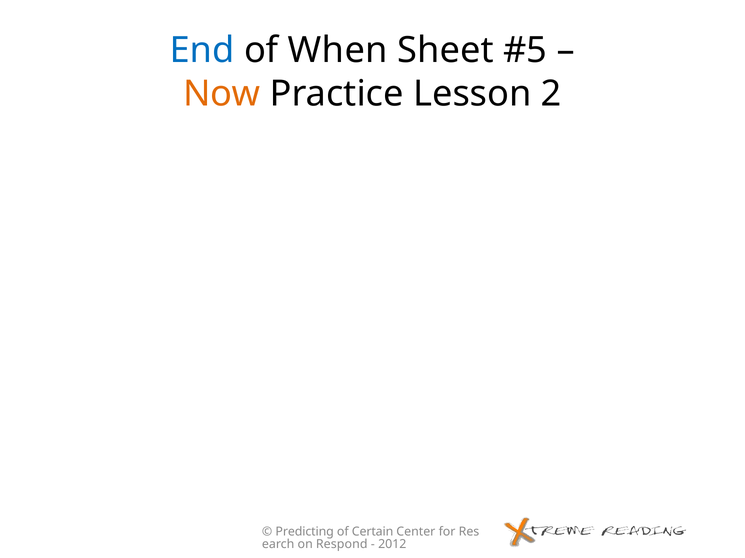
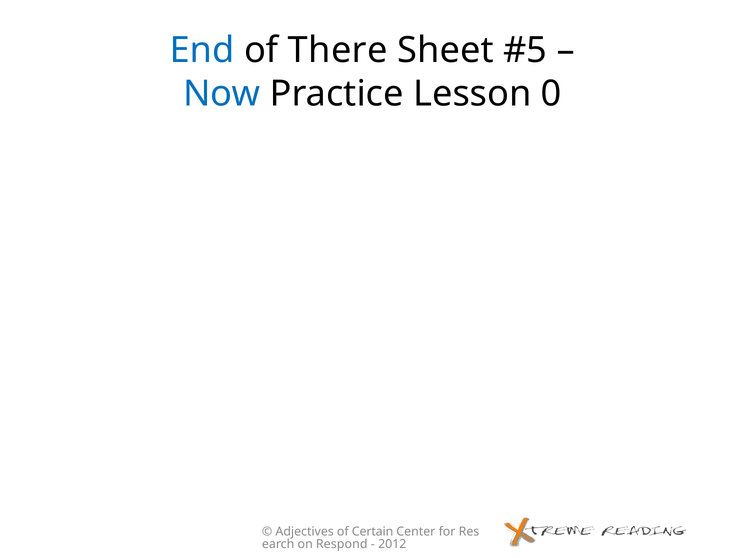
When: When -> There
Now colour: orange -> blue
2: 2 -> 0
Predicting: Predicting -> Adjectives
